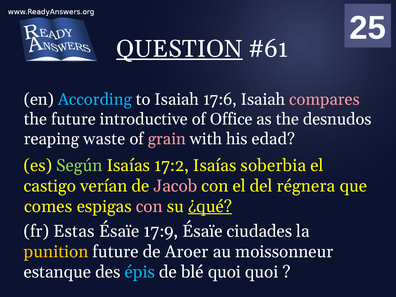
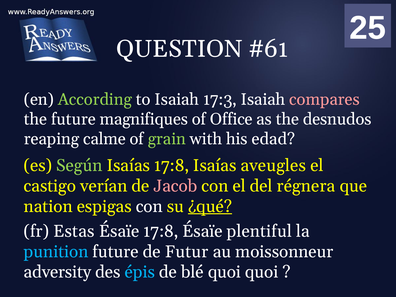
QUESTION underline: present -> none
According colour: light blue -> light green
17:6: 17:6 -> 17:3
introductive: introductive -> magnifiques
waste: waste -> calme
grain colour: pink -> light green
Isaías 17:2: 17:2 -> 17:8
soberbia: soberbia -> aveugles
comes: comes -> nation
con at (149, 206) colour: pink -> white
Ésaïe 17:9: 17:9 -> 17:8
ciudades: ciudades -> plentiful
punition colour: yellow -> light blue
Aroer: Aroer -> Futur
estanque: estanque -> adversity
